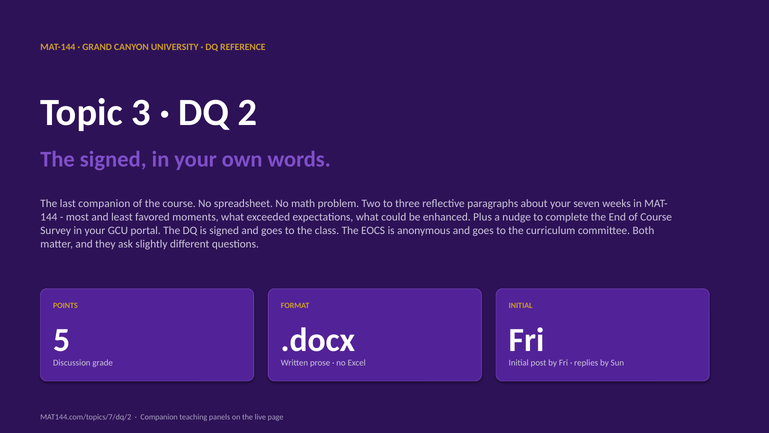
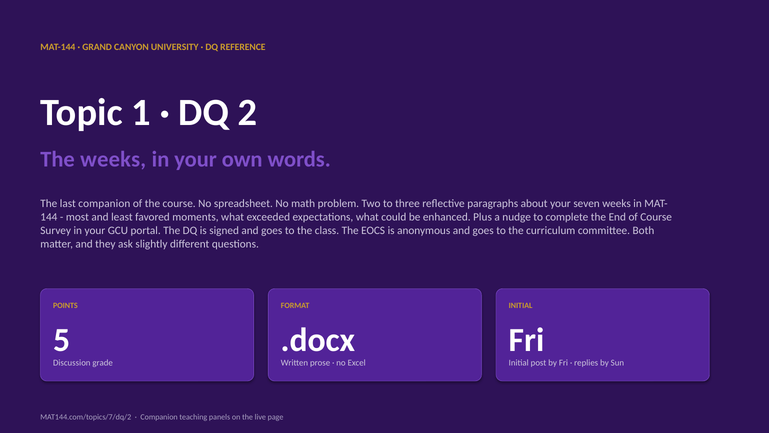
3: 3 -> 1
The signed: signed -> weeks
